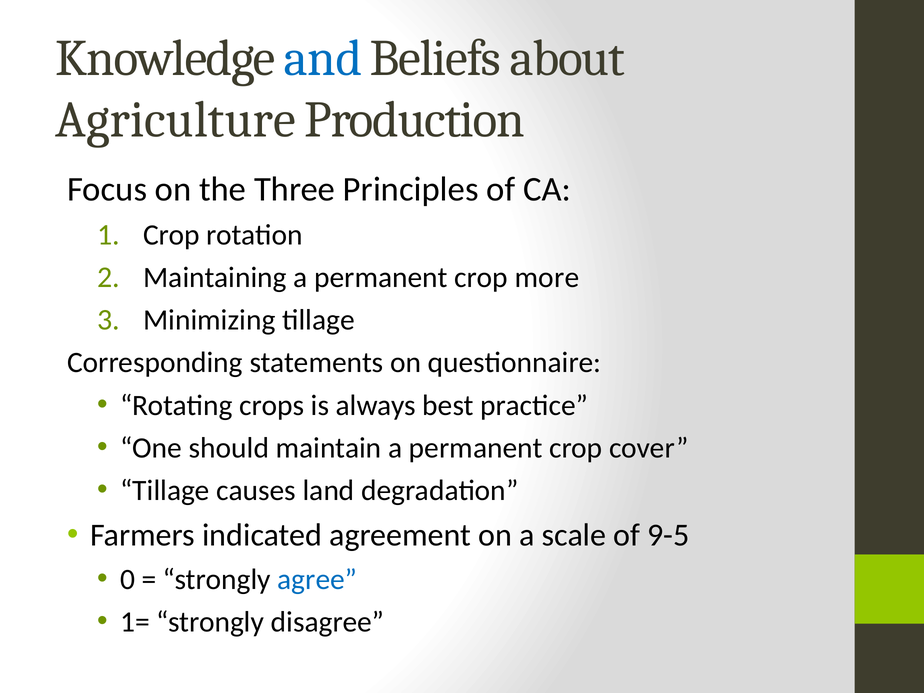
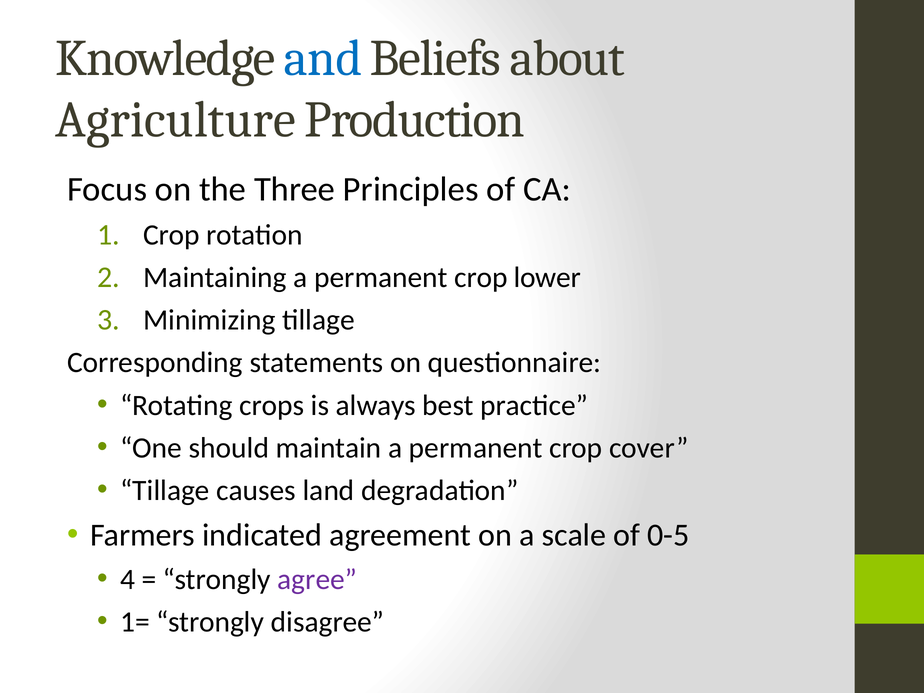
more: more -> lower
9-5: 9-5 -> 0-5
0: 0 -> 4
agree colour: blue -> purple
